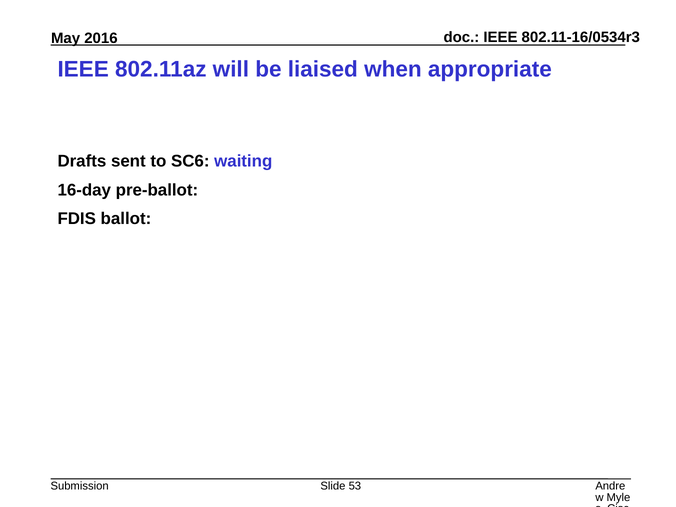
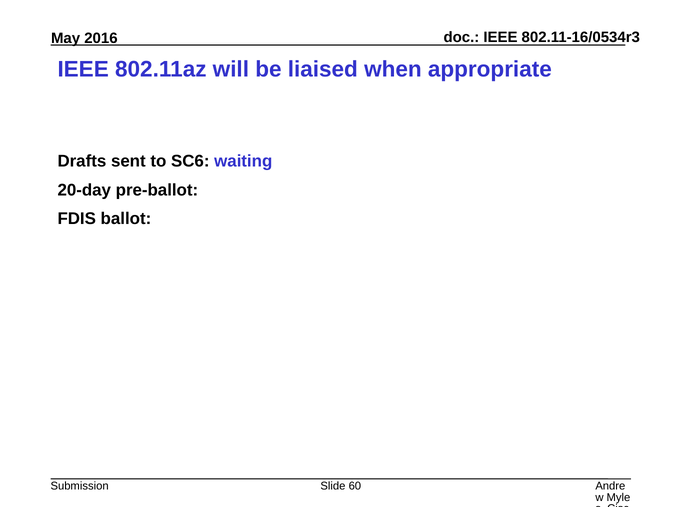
16-day: 16-day -> 20-day
53: 53 -> 60
